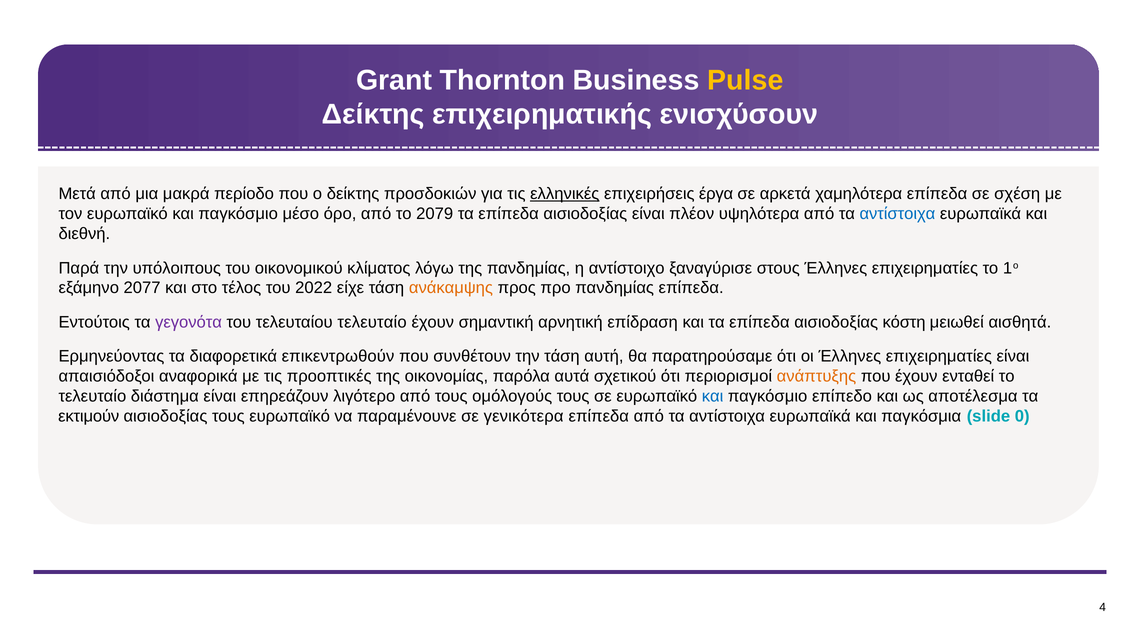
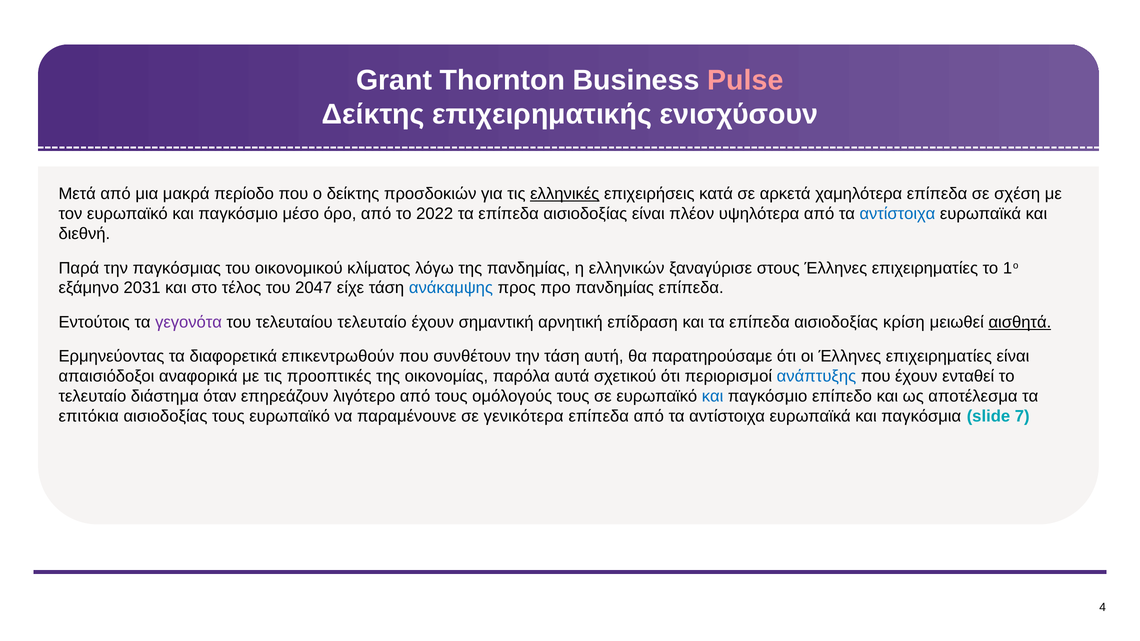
Pulse colour: yellow -> pink
έργα: έργα -> κατά
2079: 2079 -> 2022
υπόλοιπους: υπόλοιπους -> παγκόσμιας
αντίστοιχο: αντίστοιχο -> ελληνικών
2077: 2077 -> 2031
2022: 2022 -> 2047
ανάκαμψης colour: orange -> blue
κόστη: κόστη -> κρίση
αισθητά underline: none -> present
ανάπτυξης colour: orange -> blue
διάστημα είναι: είναι -> όταν
εκτιμούν: εκτιμούν -> επιτόκια
0: 0 -> 7
